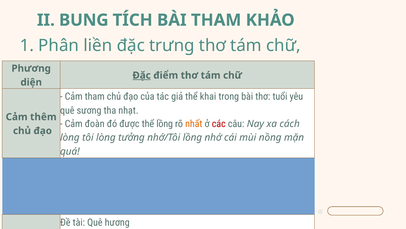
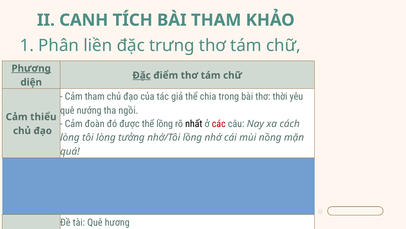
BUNG: BUNG -> CANH
Phương underline: none -> present
khai: khai -> chia
tuổi: tuổi -> thời
sương: sương -> nướng
nhạt: nhạt -> ngồi
thêm: thêm -> thiểu
nhất colour: orange -> black
